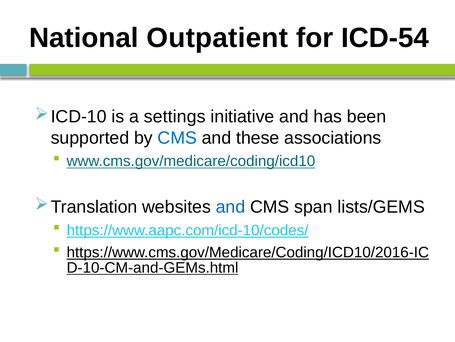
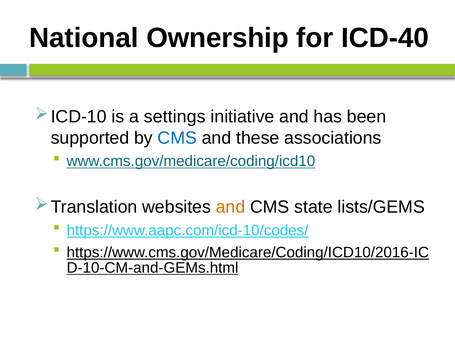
Outpatient: Outpatient -> Ownership
ICD-54: ICD-54 -> ICD-40
and at (231, 207) colour: blue -> orange
span: span -> state
